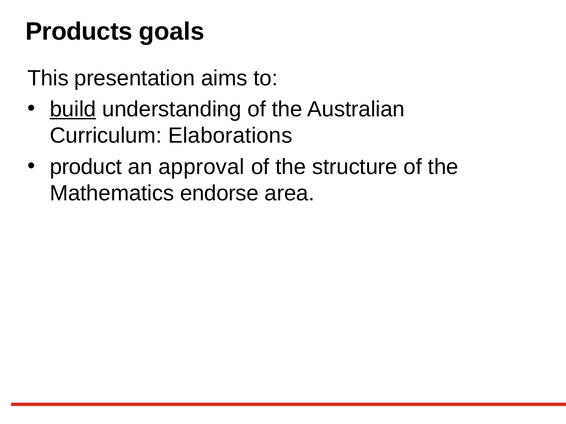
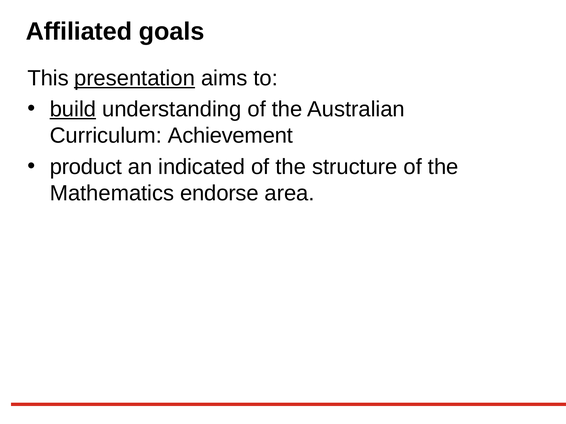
Products: Products -> Affiliated
presentation underline: none -> present
Elaborations: Elaborations -> Achievement
approval: approval -> indicated
